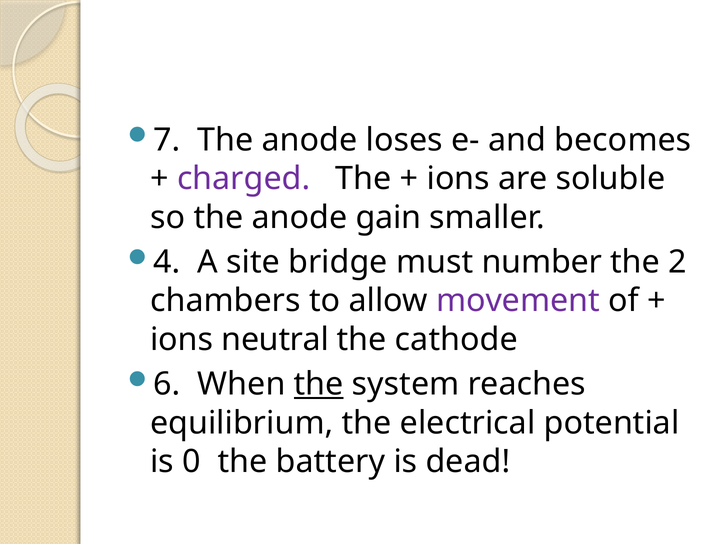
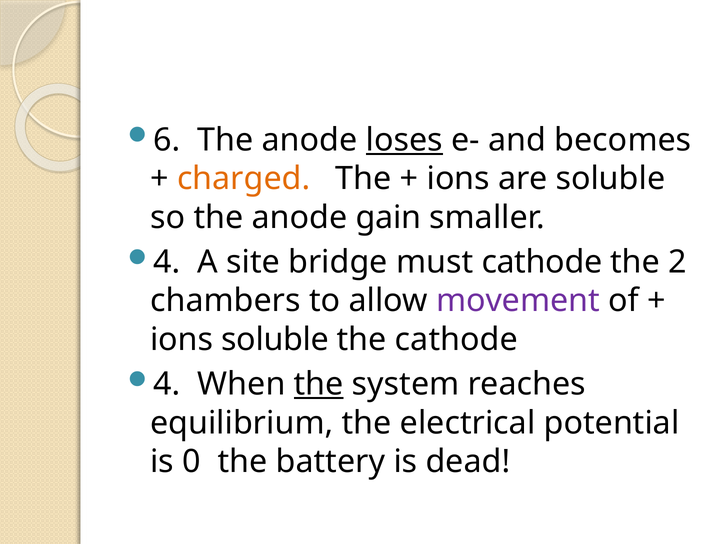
7: 7 -> 6
loses underline: none -> present
charged colour: purple -> orange
must number: number -> cathode
ions neutral: neutral -> soluble
6 at (167, 385): 6 -> 4
